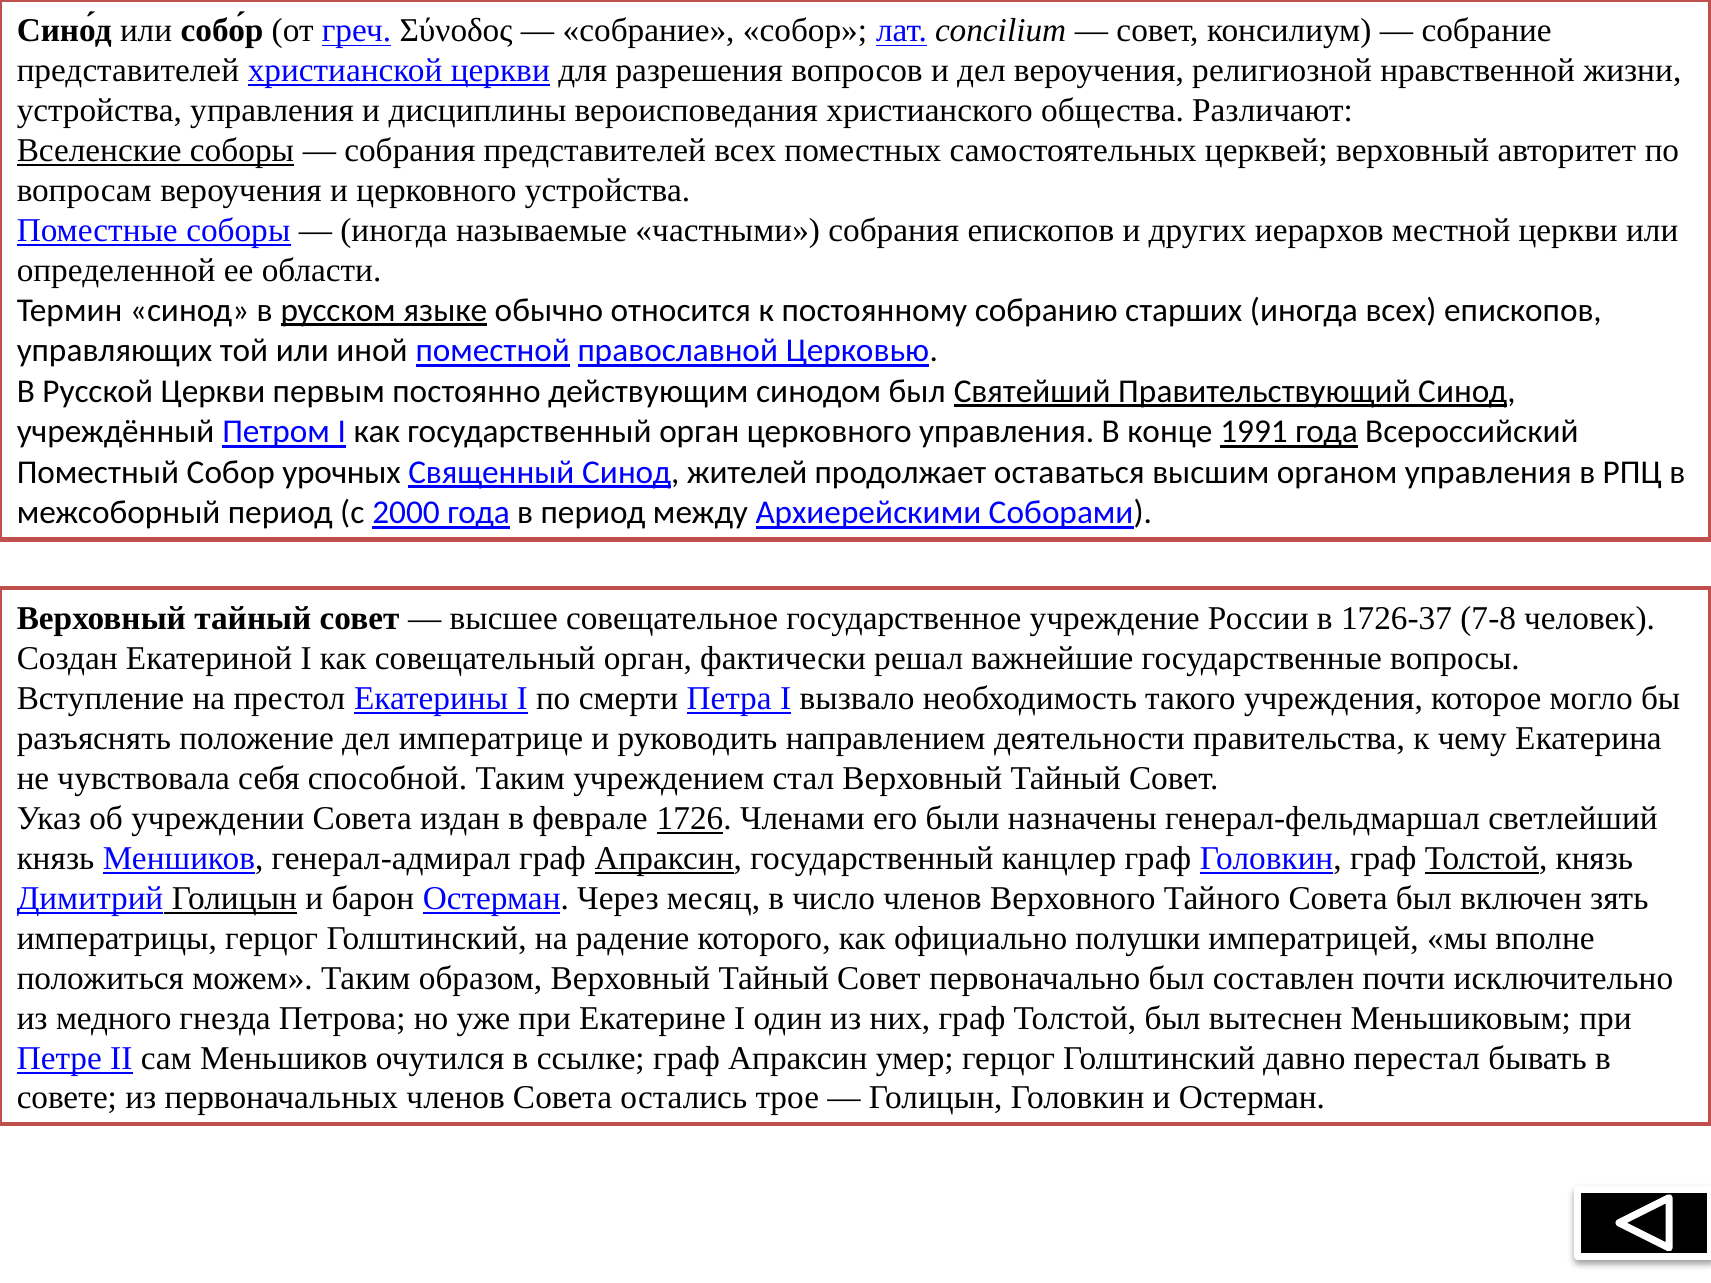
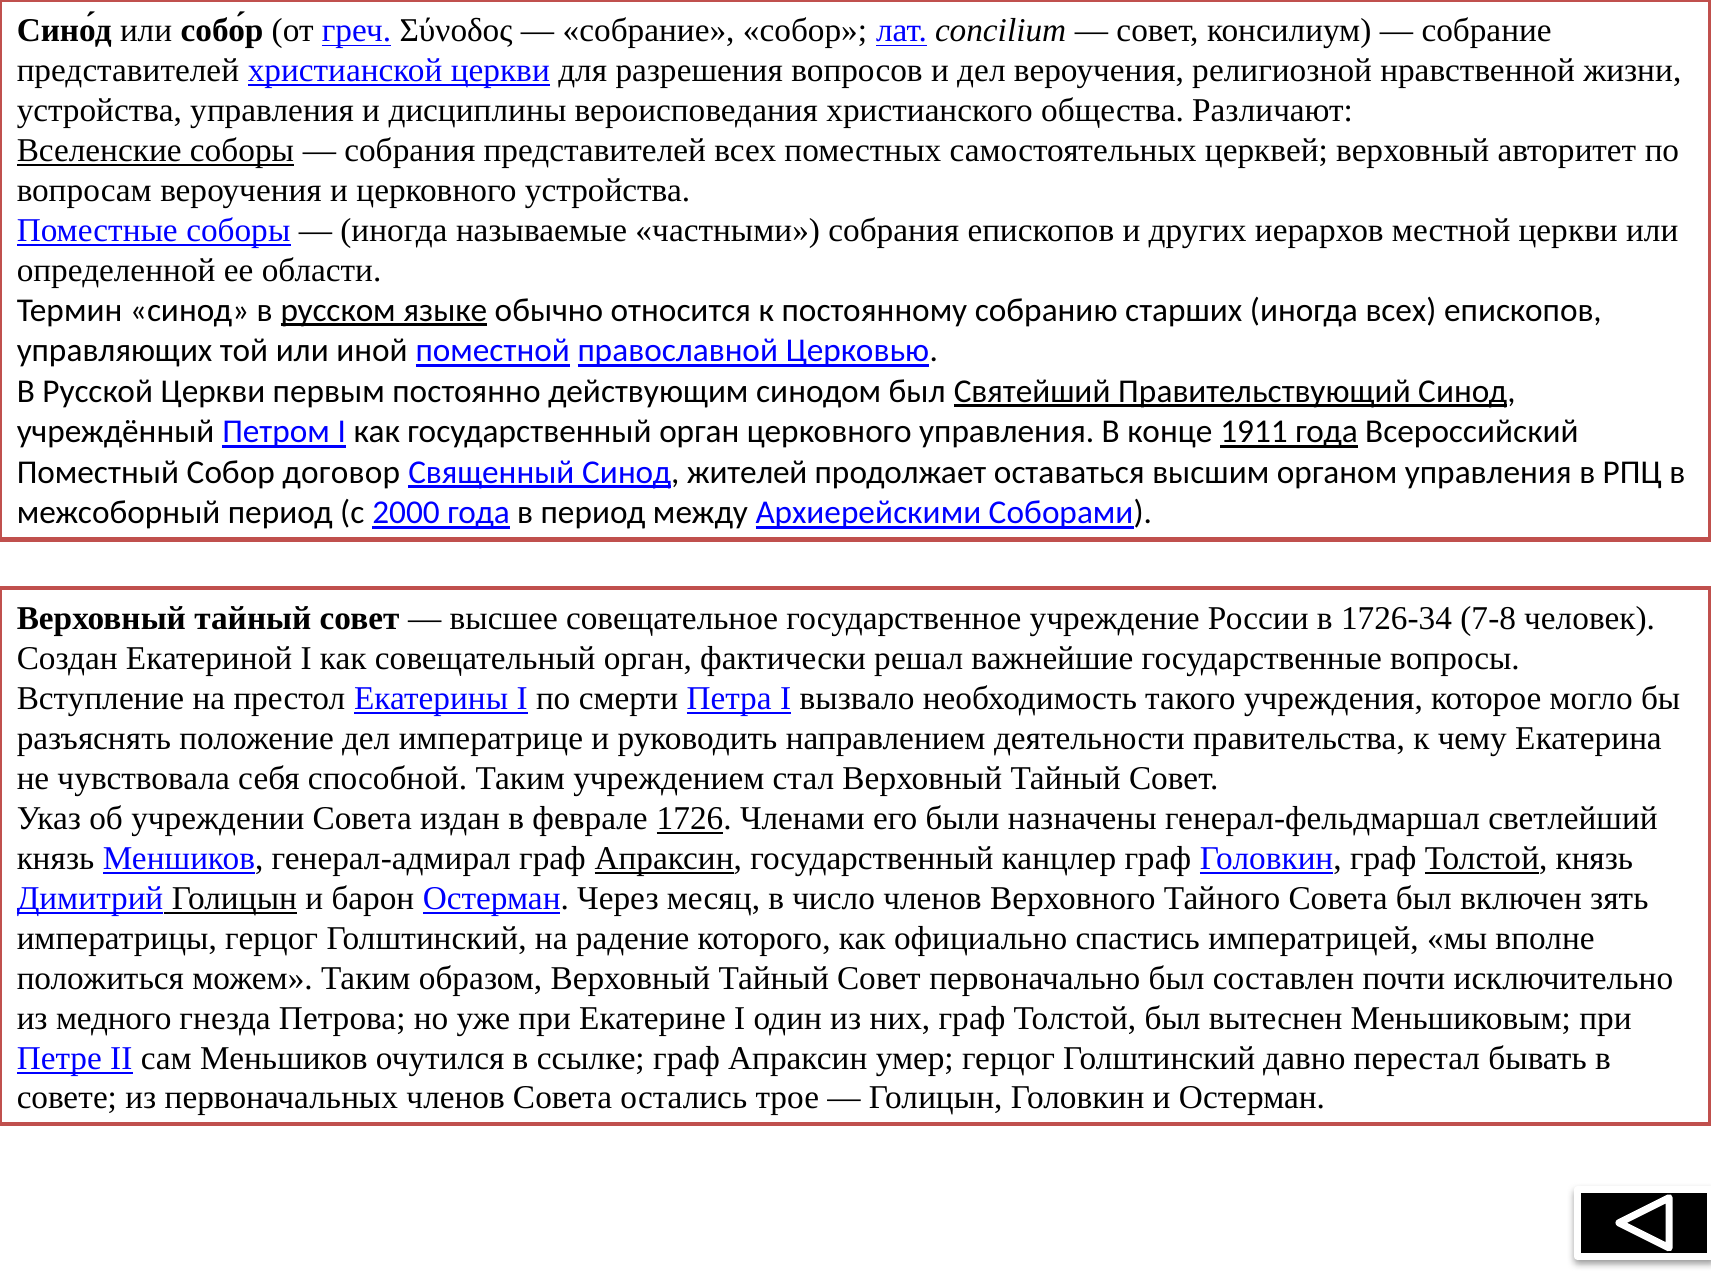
1991: 1991 -> 1911
урочных: урочных -> договор
1726-37: 1726-37 -> 1726-34
полушки: полушки -> спастись
